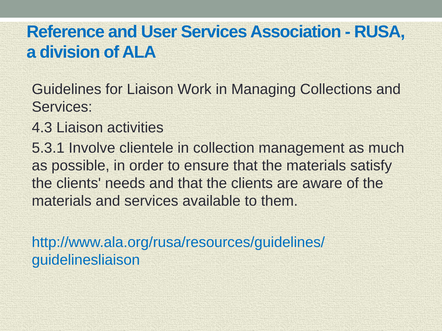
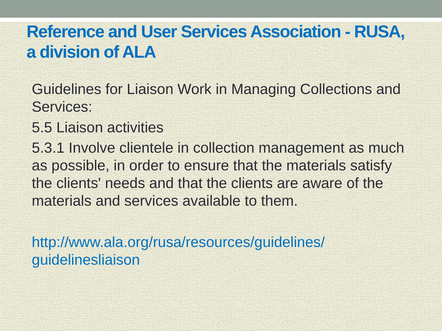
4.3: 4.3 -> 5.5
